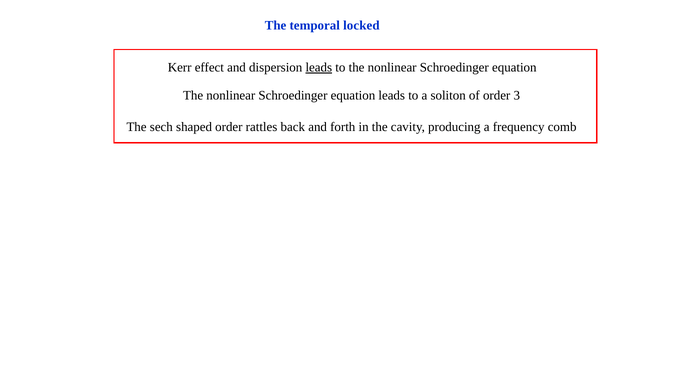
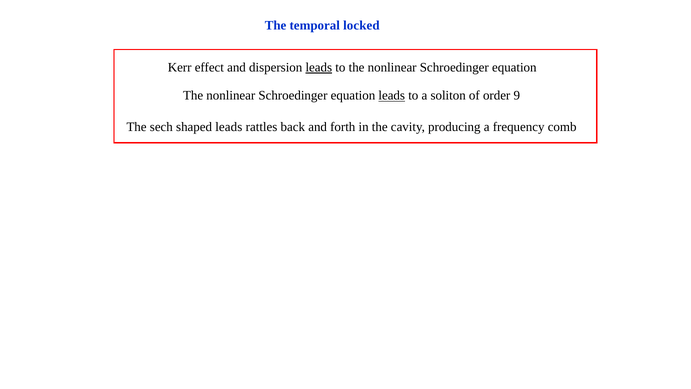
leads at (392, 96) underline: none -> present
3: 3 -> 9
shaped order: order -> leads
